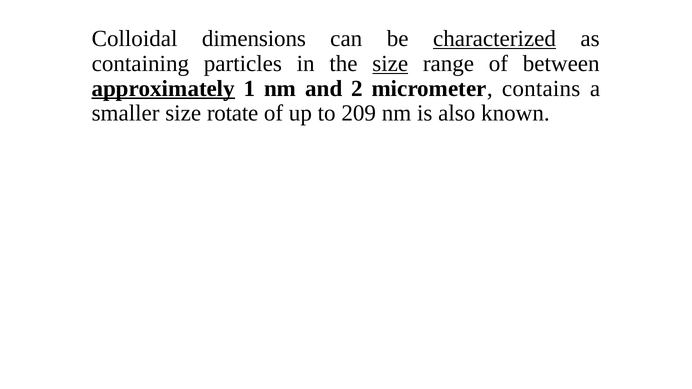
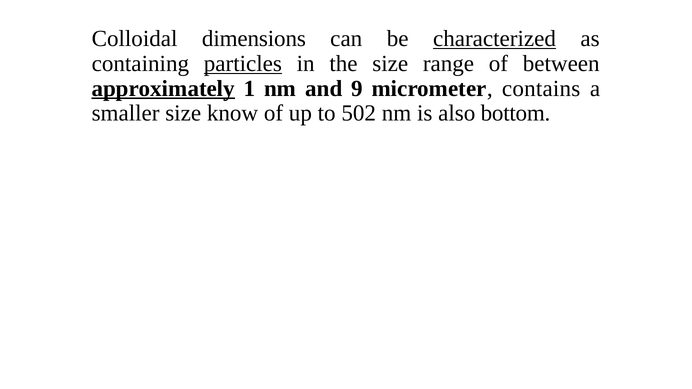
particles underline: none -> present
size at (390, 64) underline: present -> none
2: 2 -> 9
rotate: rotate -> know
209: 209 -> 502
known: known -> bottom
